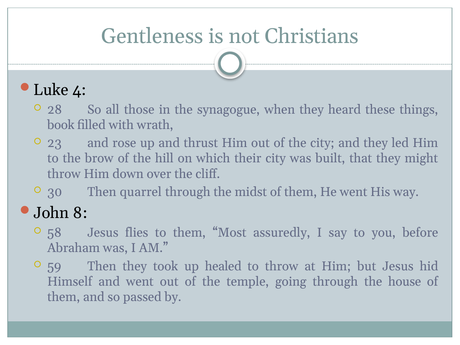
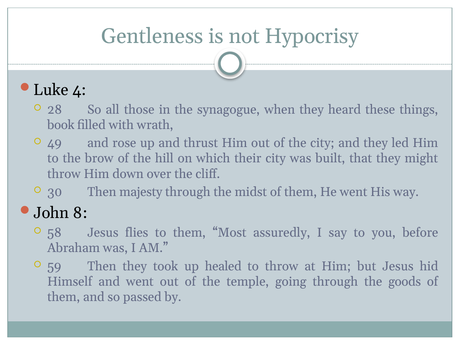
Christians: Christians -> Hypocrisy
23: 23 -> 49
quarrel: quarrel -> majesty
house: house -> goods
